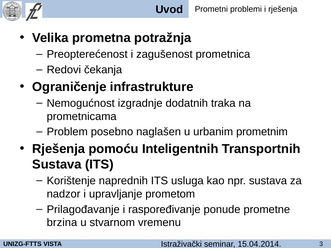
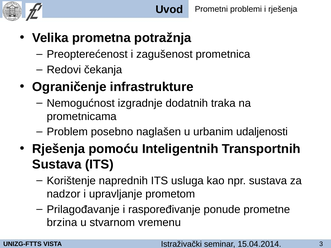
prometnim: prometnim -> udaljenosti
